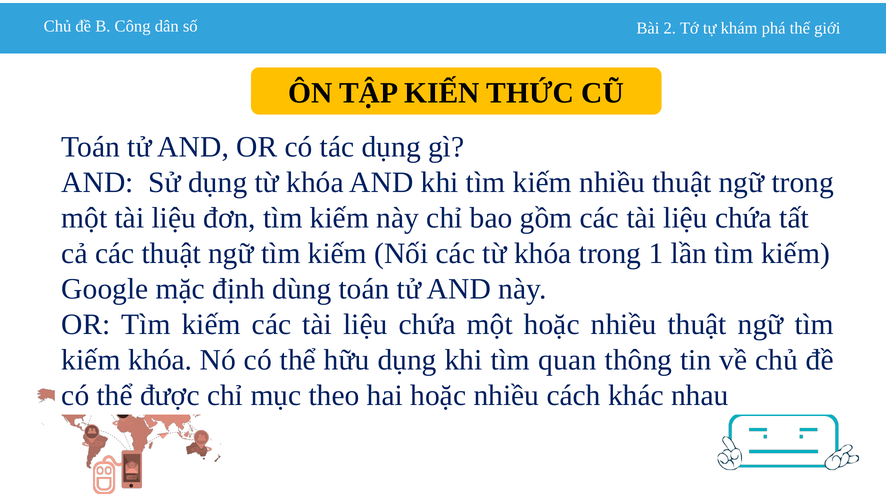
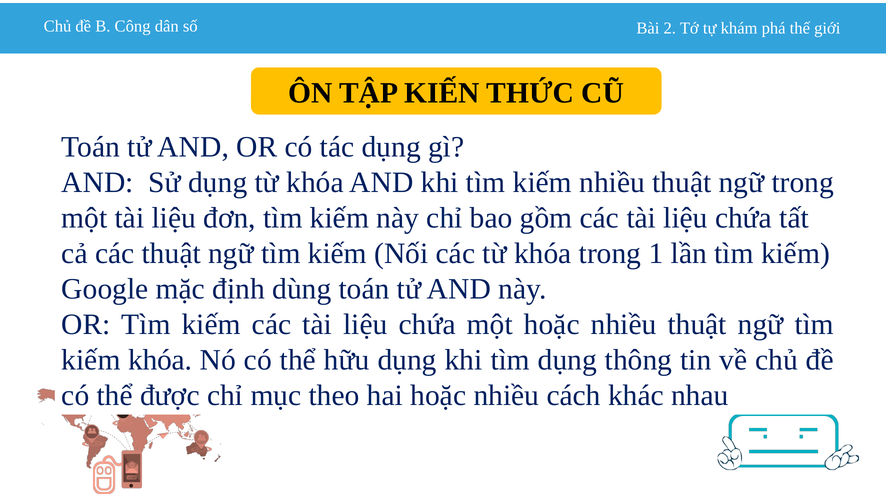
tìm quan: quan -> dụng
